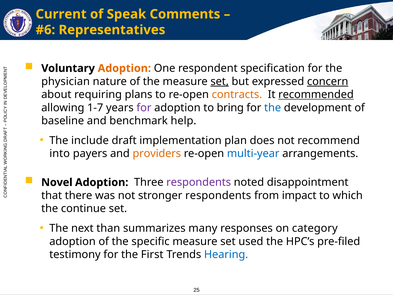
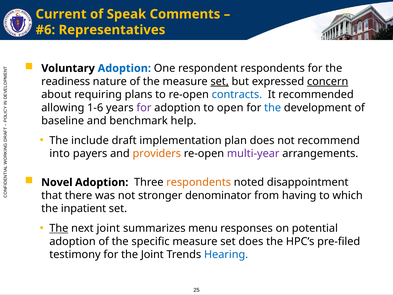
Adoption at (124, 68) colour: orange -> blue
respondent specification: specification -> respondents
physician: physician -> readiness
contracts colour: orange -> blue
recommended underline: present -> none
1-7: 1-7 -> 1-6
bring: bring -> open
multi-year colour: blue -> purple
respondents at (199, 182) colour: purple -> orange
stronger respondents: respondents -> denominator
impact: impact -> having
continue: continue -> inpatient
The at (59, 228) underline: none -> present
next than: than -> joint
many: many -> menu
category: category -> potential
set used: used -> does
the First: First -> Joint
